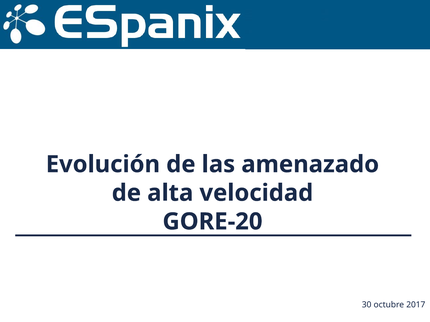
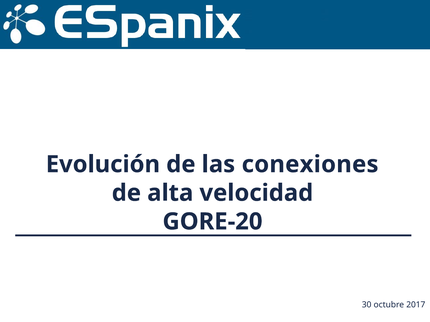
amenazado: amenazado -> conexiones
